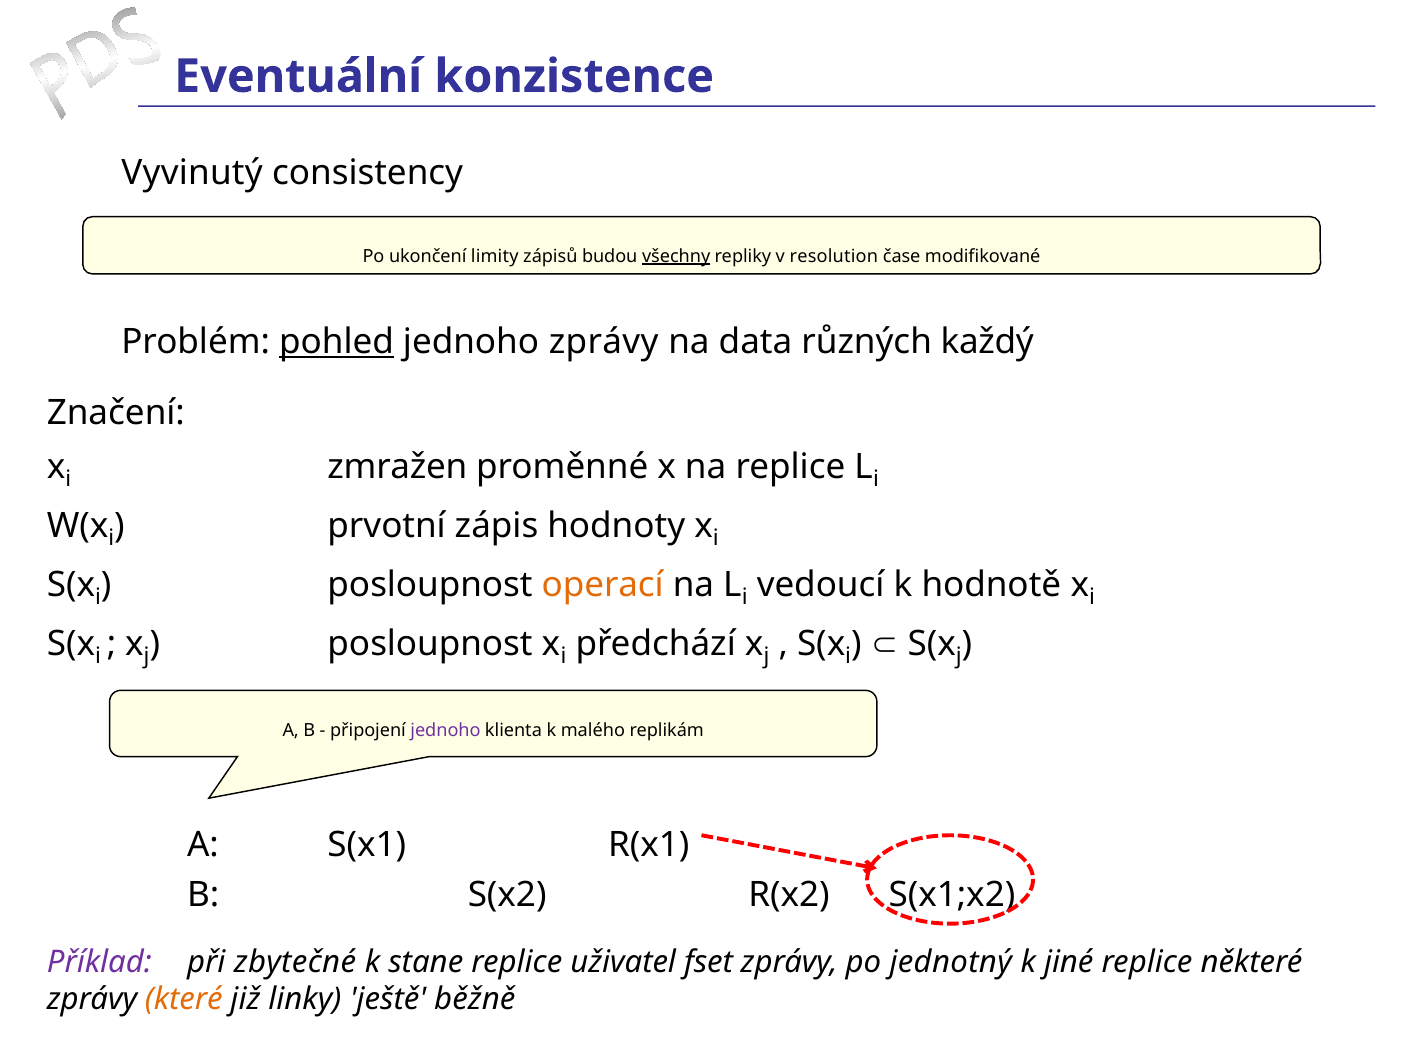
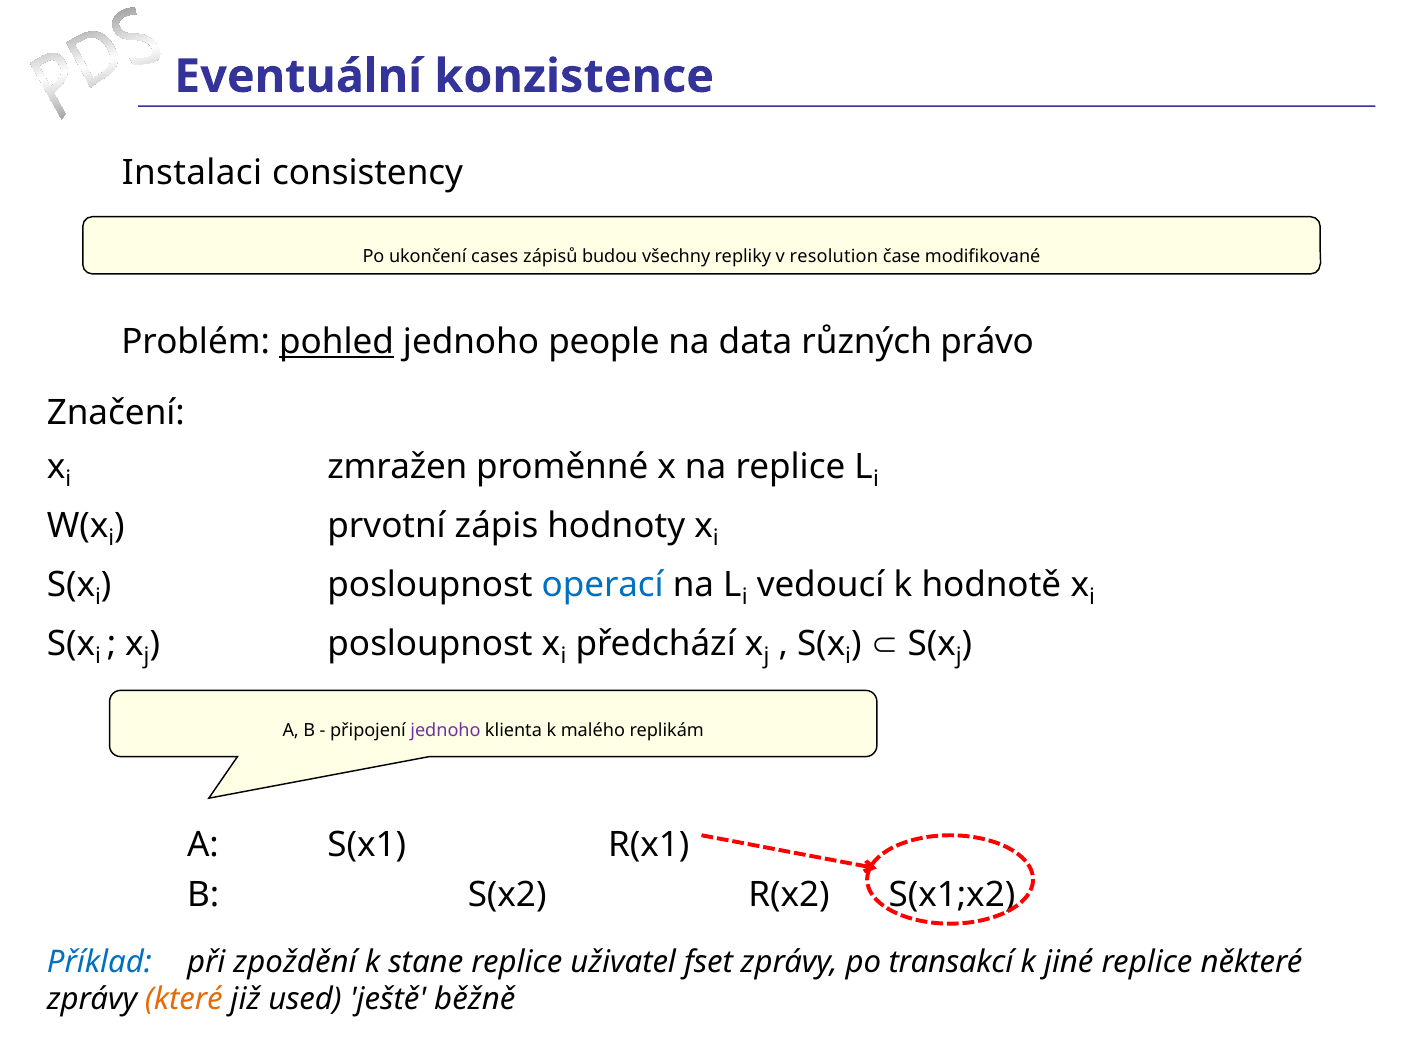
Vyvinutý: Vyvinutý -> Instalaci
limity: limity -> cases
všechny underline: present -> none
jednoho zprávy: zprávy -> people
každý: každý -> právo
operací colour: orange -> blue
Příklad colour: purple -> blue
zbytečné: zbytečné -> zpoždění
jednotný: jednotný -> transakcí
linky: linky -> used
